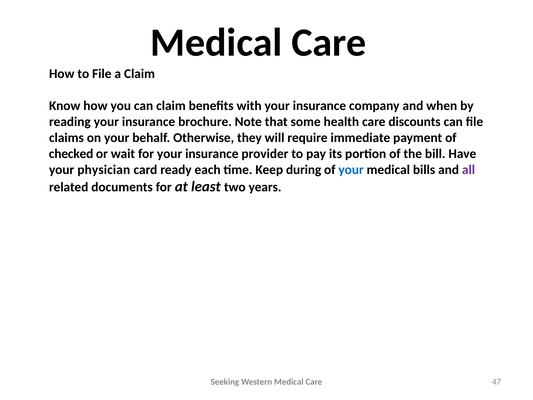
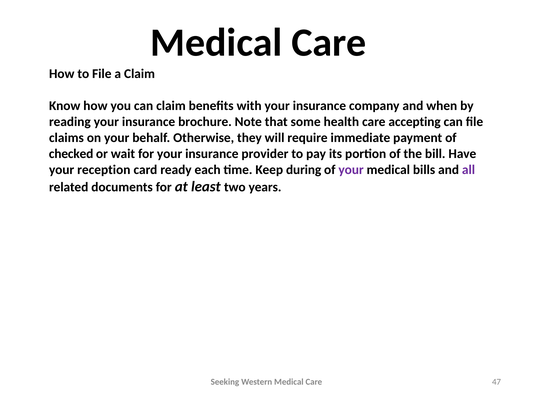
discounts: discounts -> accepting
physician: physician -> reception
your at (351, 170) colour: blue -> purple
